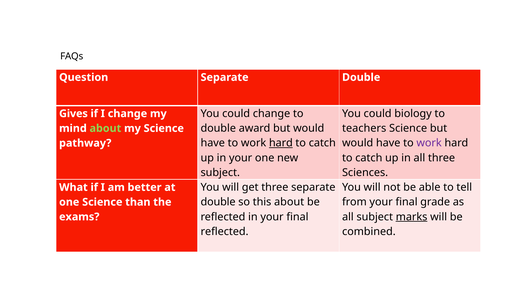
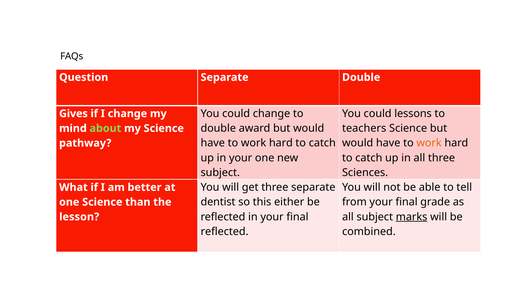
biology: biology -> lessons
hard at (281, 143) underline: present -> none
work at (429, 143) colour: purple -> orange
double at (218, 202): double -> dentist
this about: about -> either
exams: exams -> lesson
